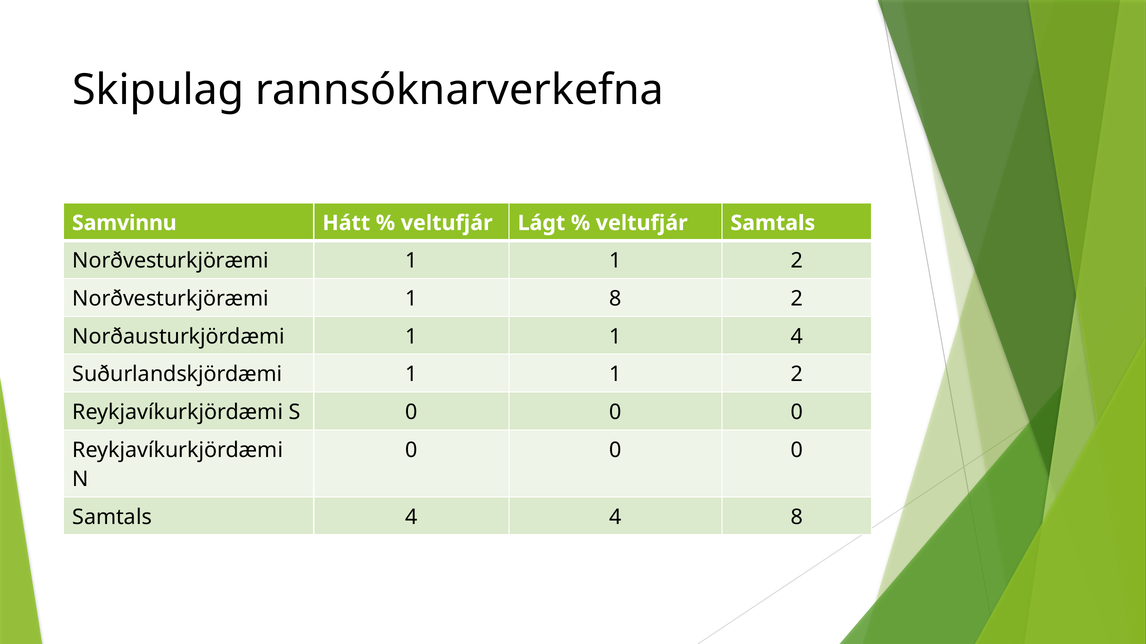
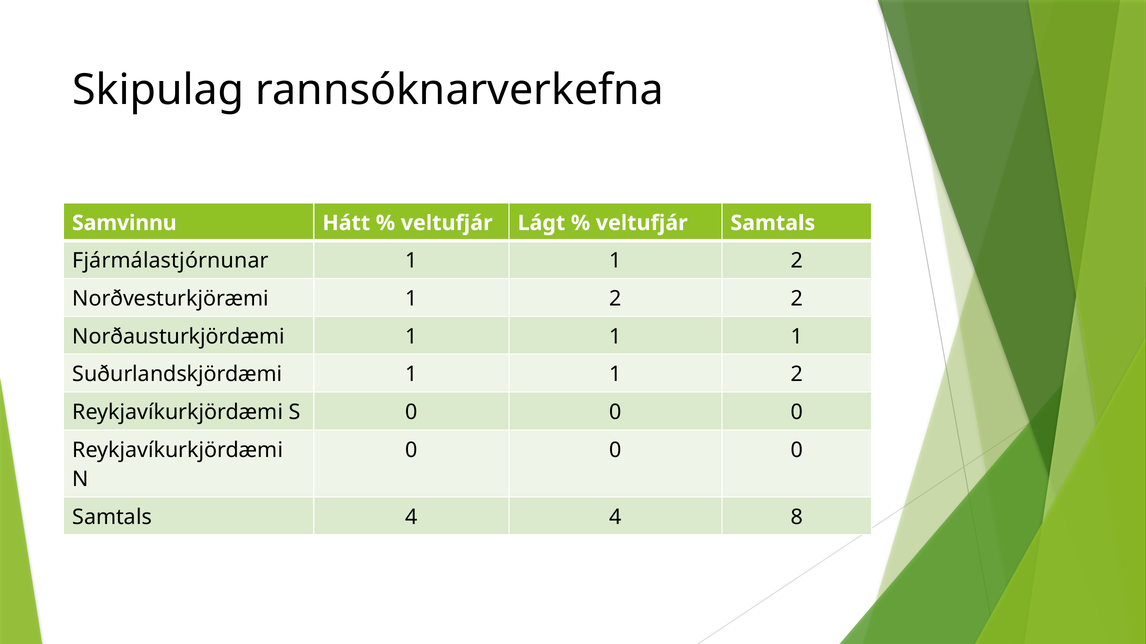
Norðvesturkjöræmi at (171, 261): Norðvesturkjöræmi -> Fjármálastjórnunar
Norðvesturkjöræmi 1 8: 8 -> 2
1 1 4: 4 -> 1
